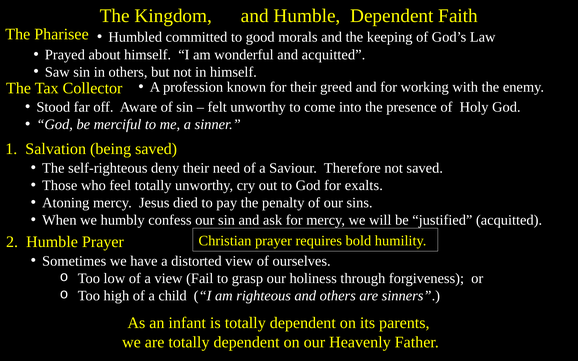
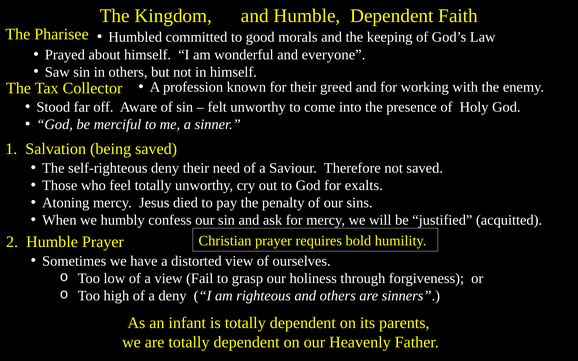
and acquitted: acquitted -> everyone
a child: child -> deny
